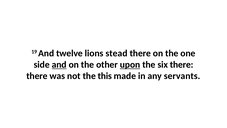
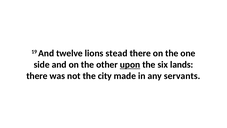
and at (59, 64) underline: present -> none
six there: there -> lands
this: this -> city
